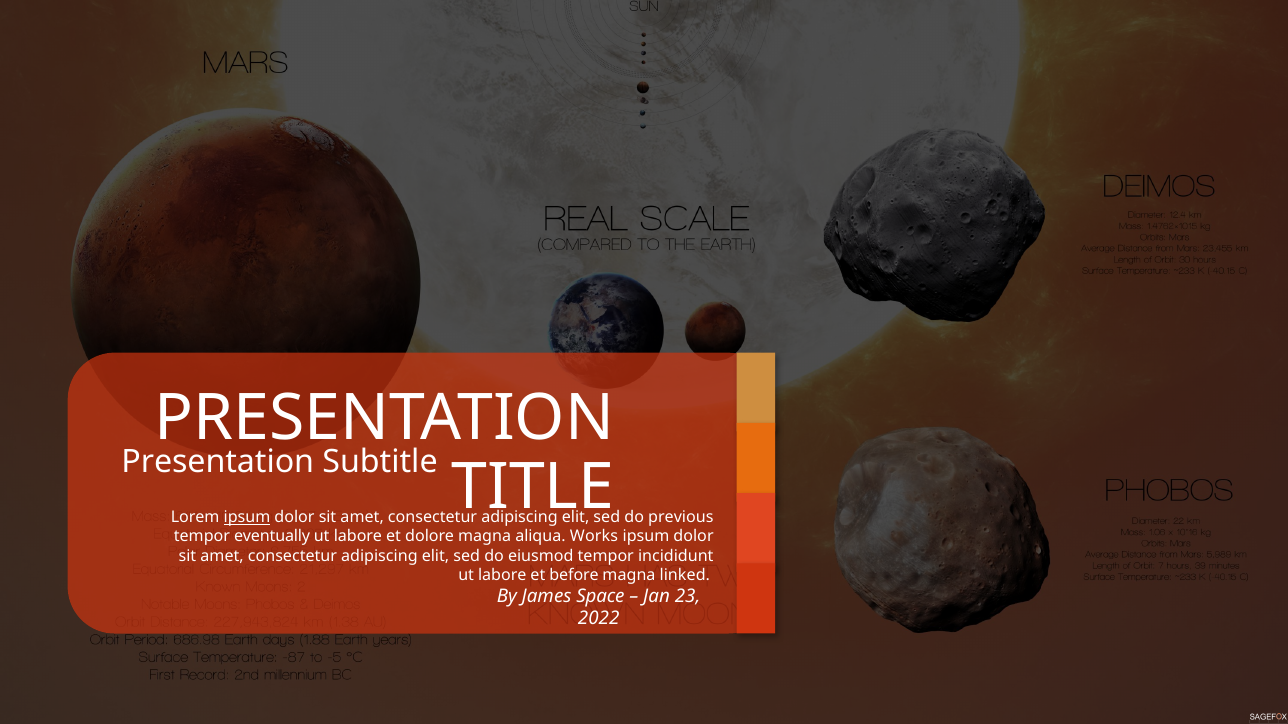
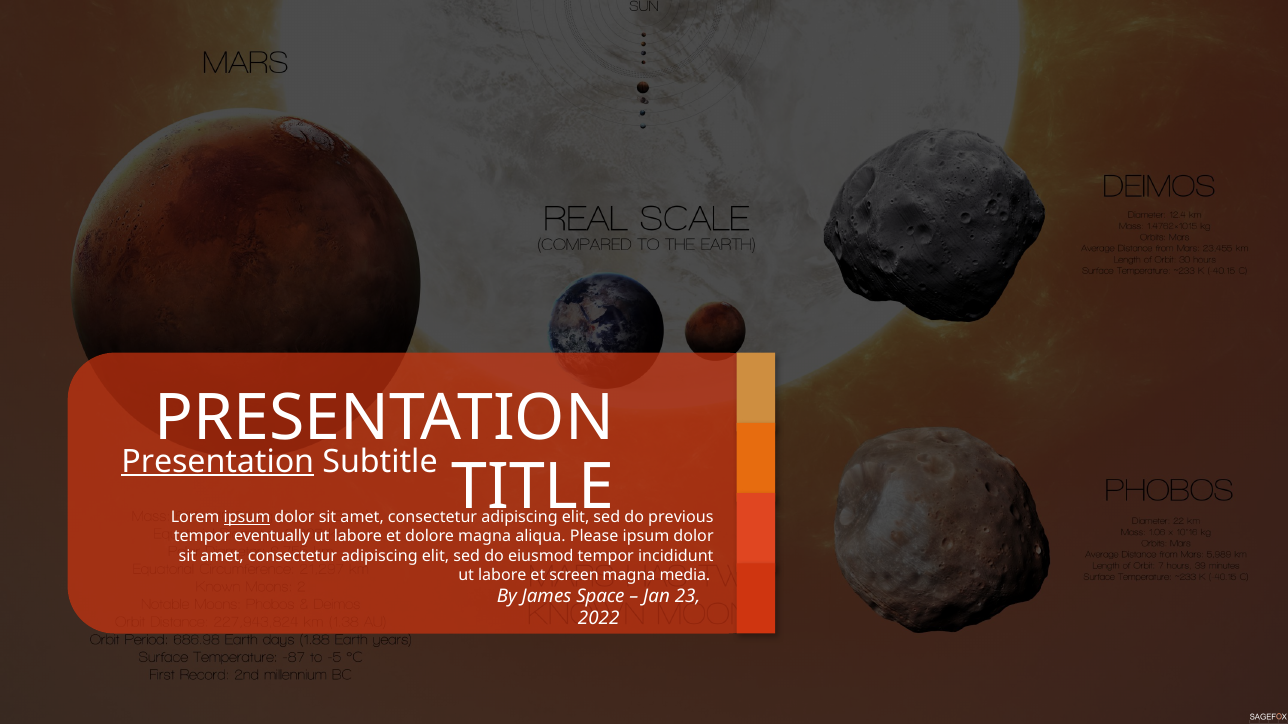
Presentation at (218, 462) underline: none -> present
Works: Works -> Please
before: before -> screen
linked: linked -> media
